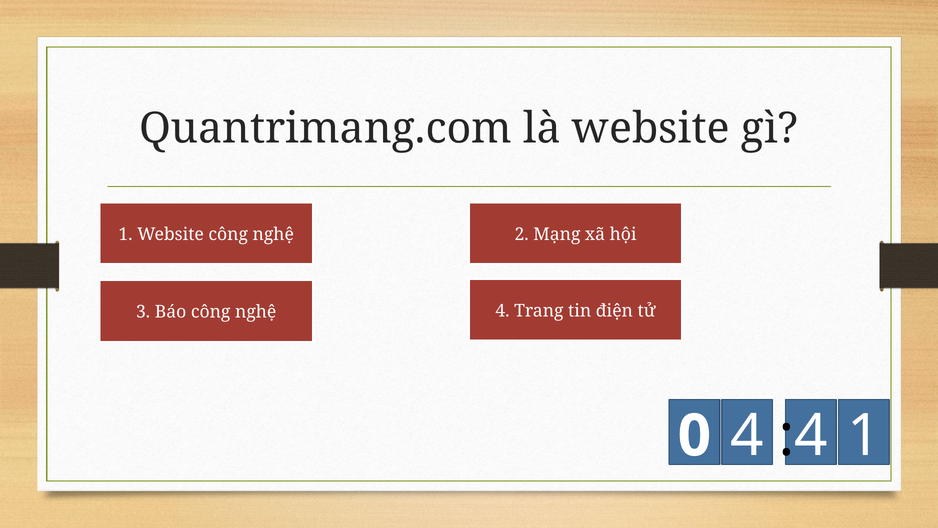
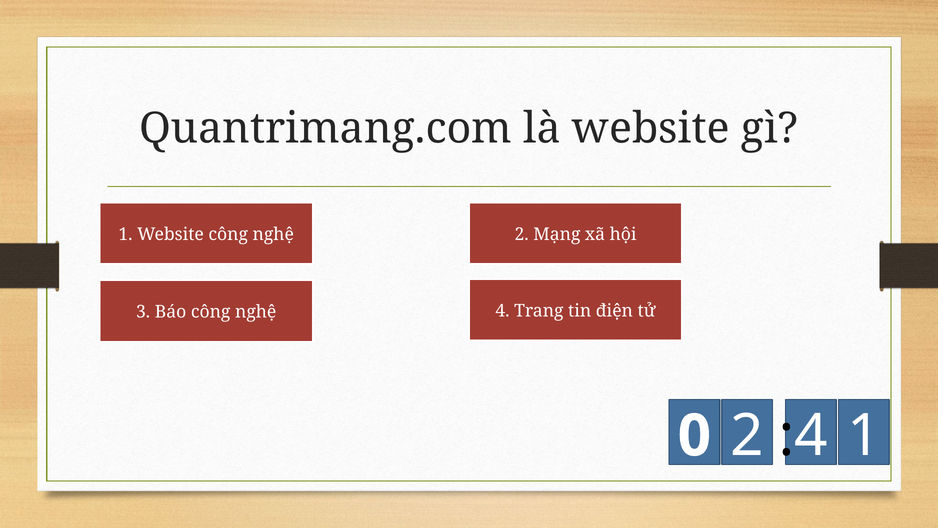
0 4: 4 -> 2
